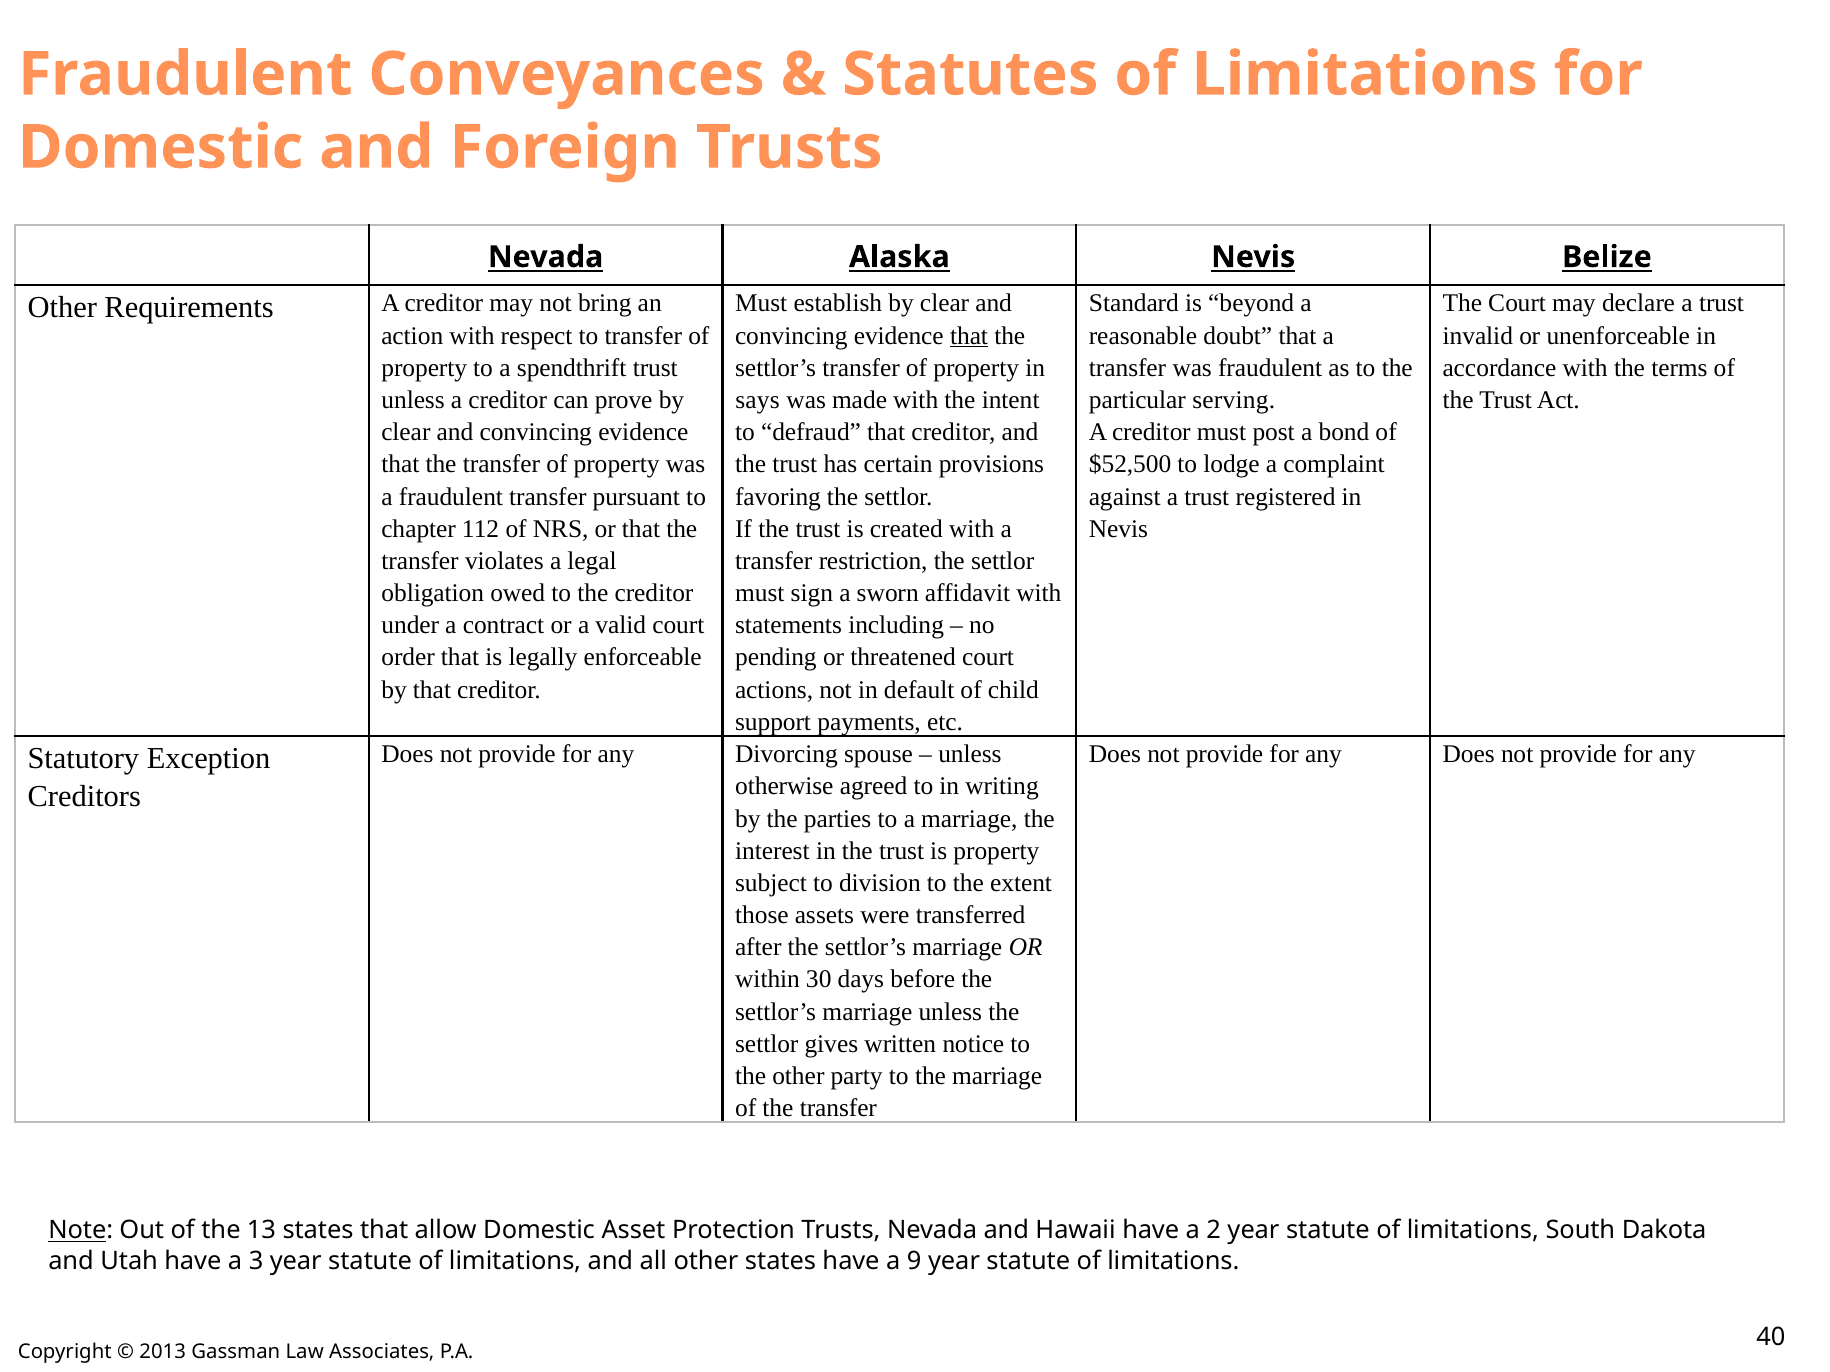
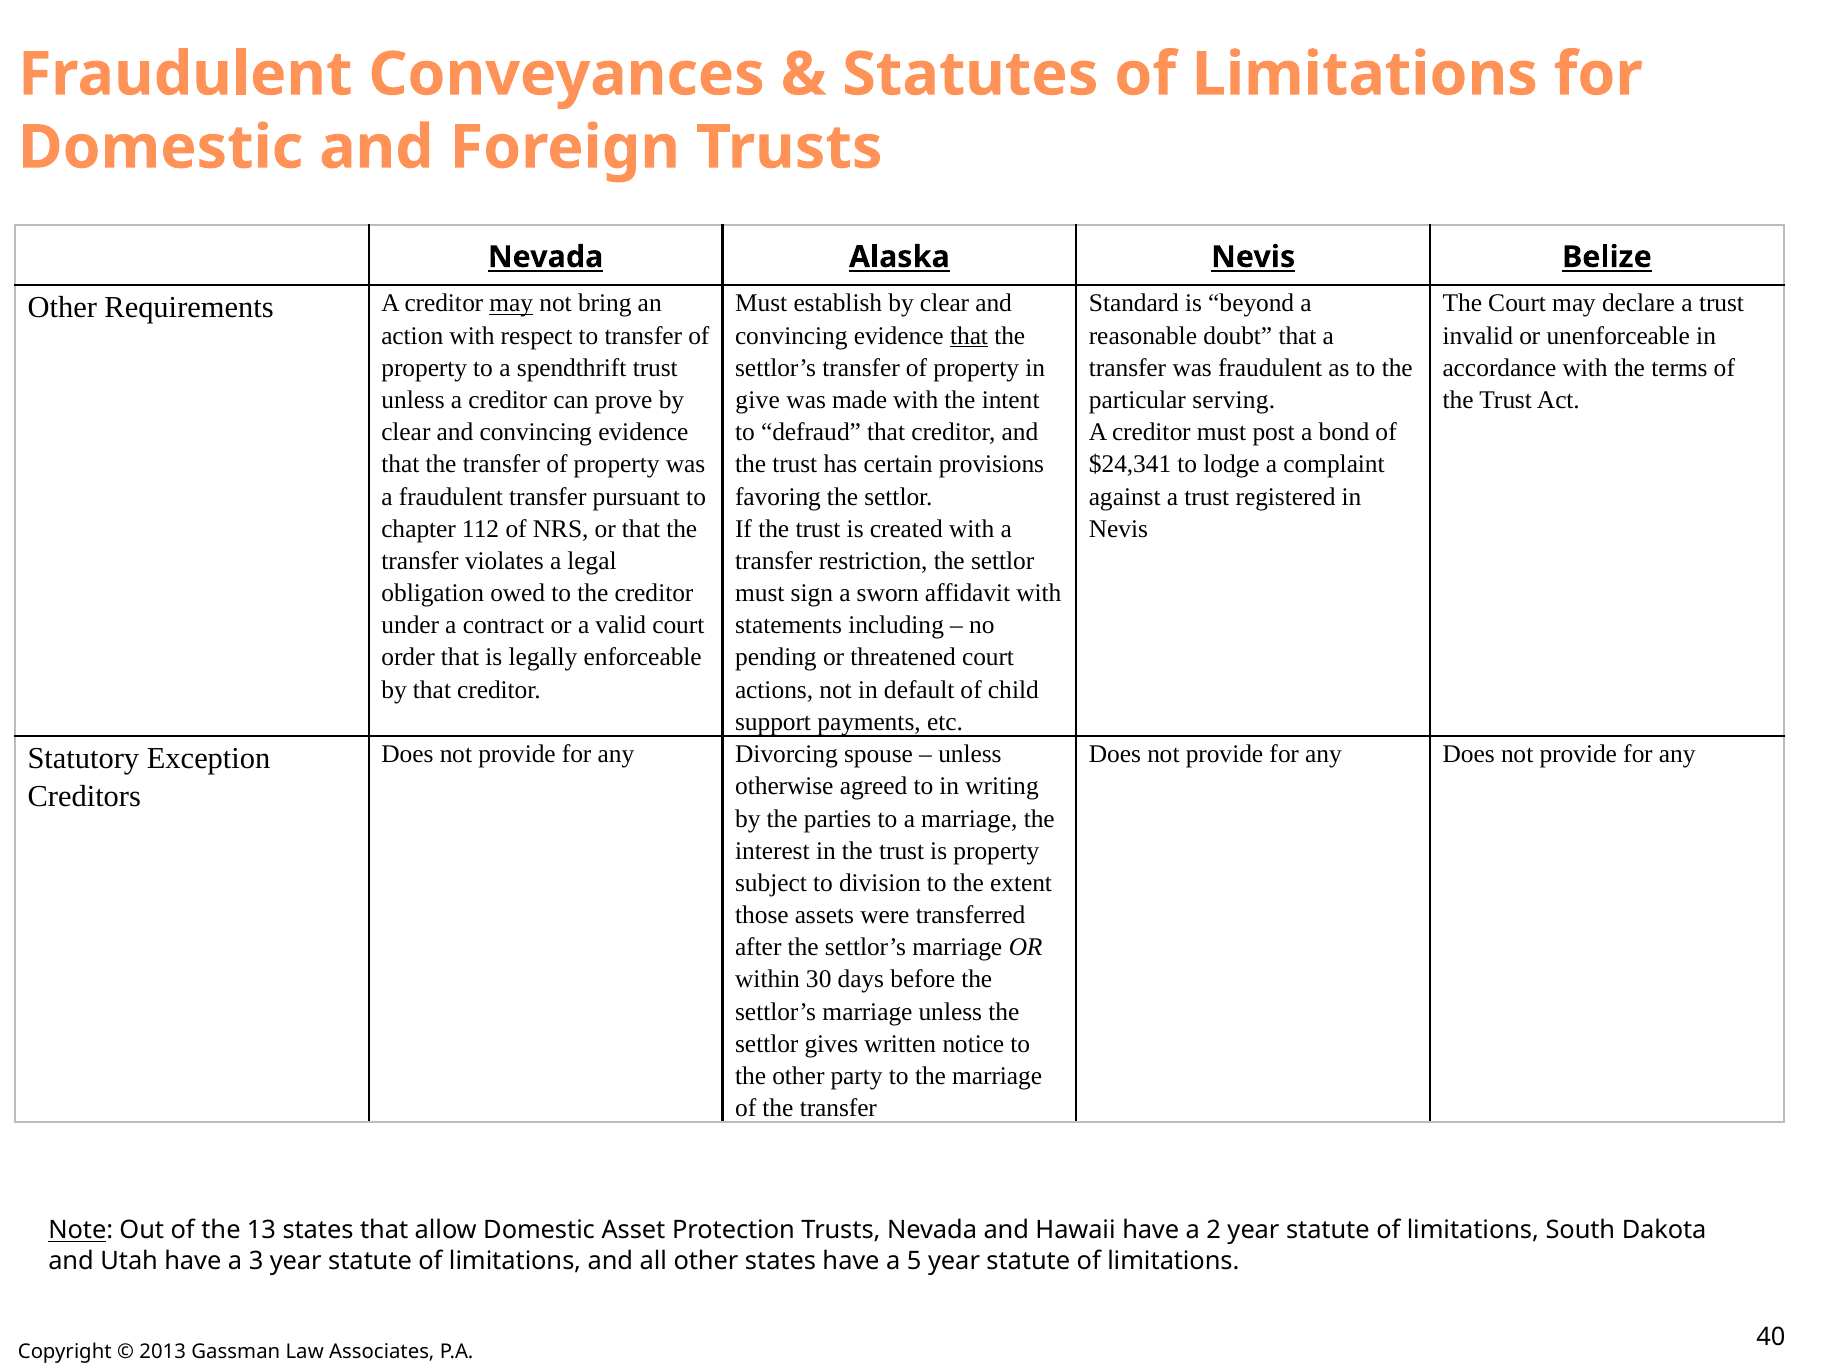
may at (511, 304) underline: none -> present
says: says -> give
$52,500: $52,500 -> $24,341
9: 9 -> 5
